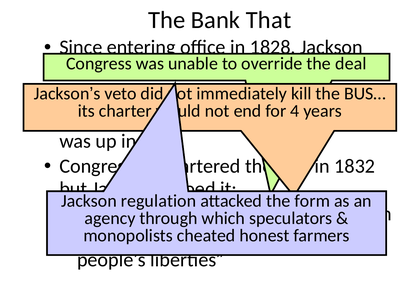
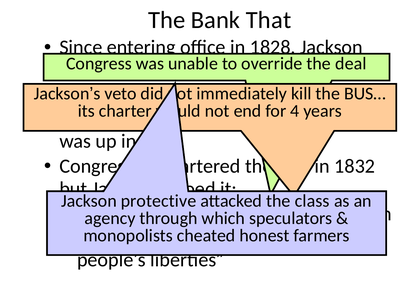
regulation: regulation -> protective
form: form -> class
